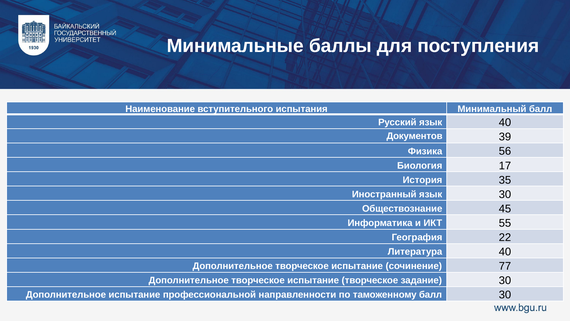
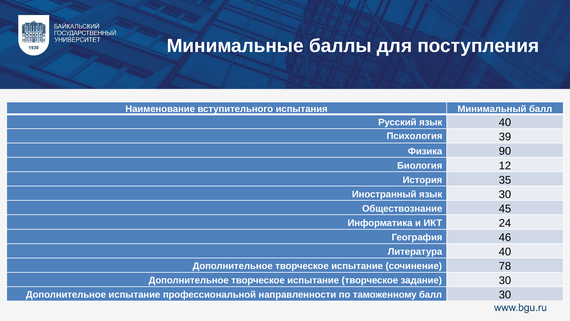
Документов: Документов -> Психология
56: 56 -> 90
17: 17 -> 12
55: 55 -> 24
22: 22 -> 46
77: 77 -> 78
